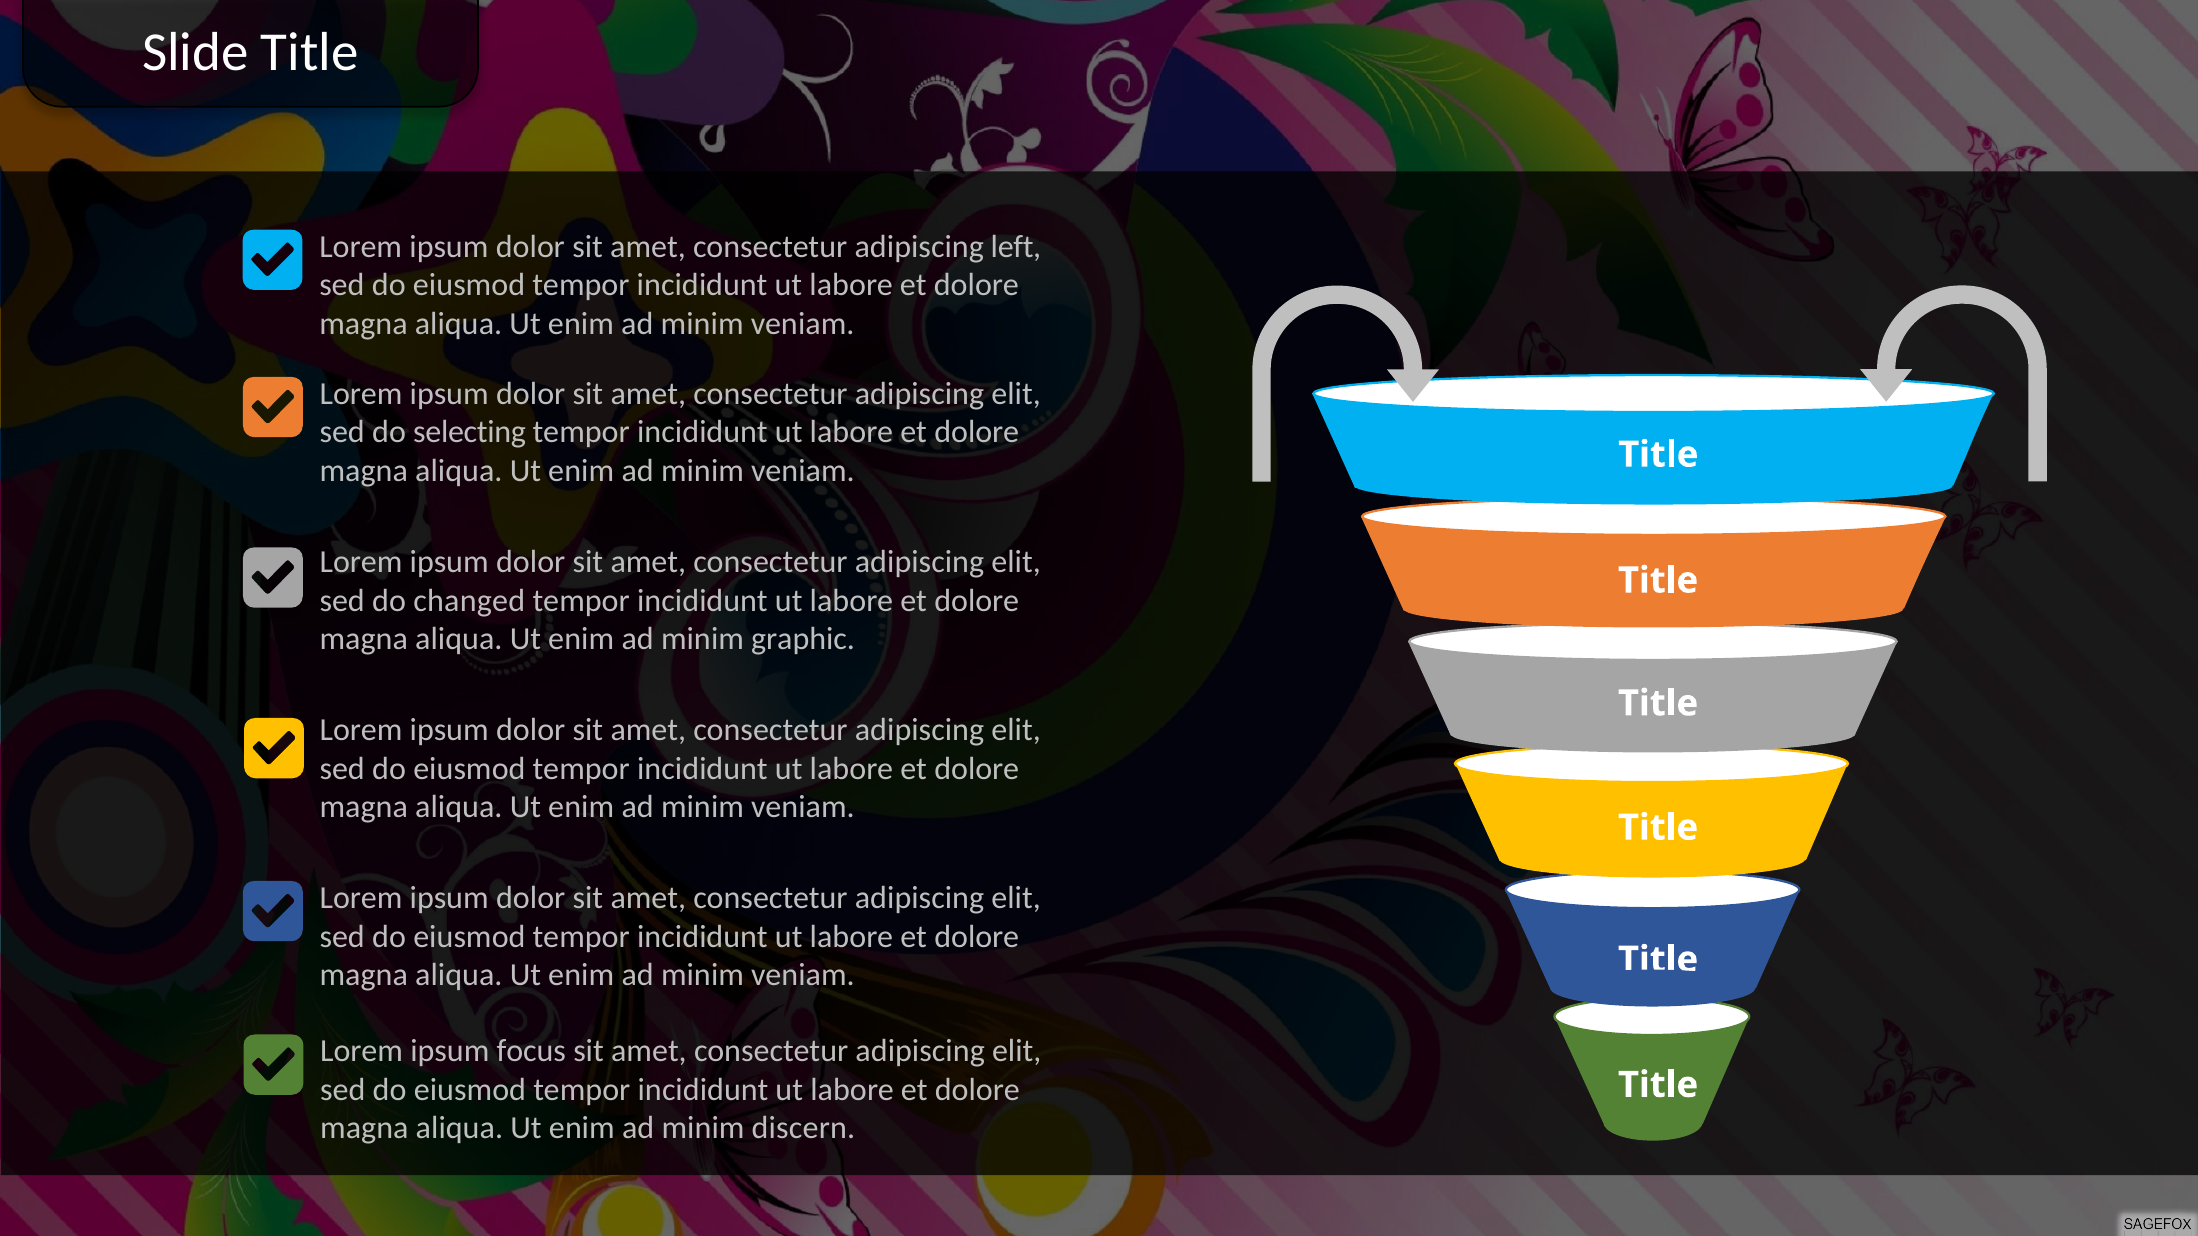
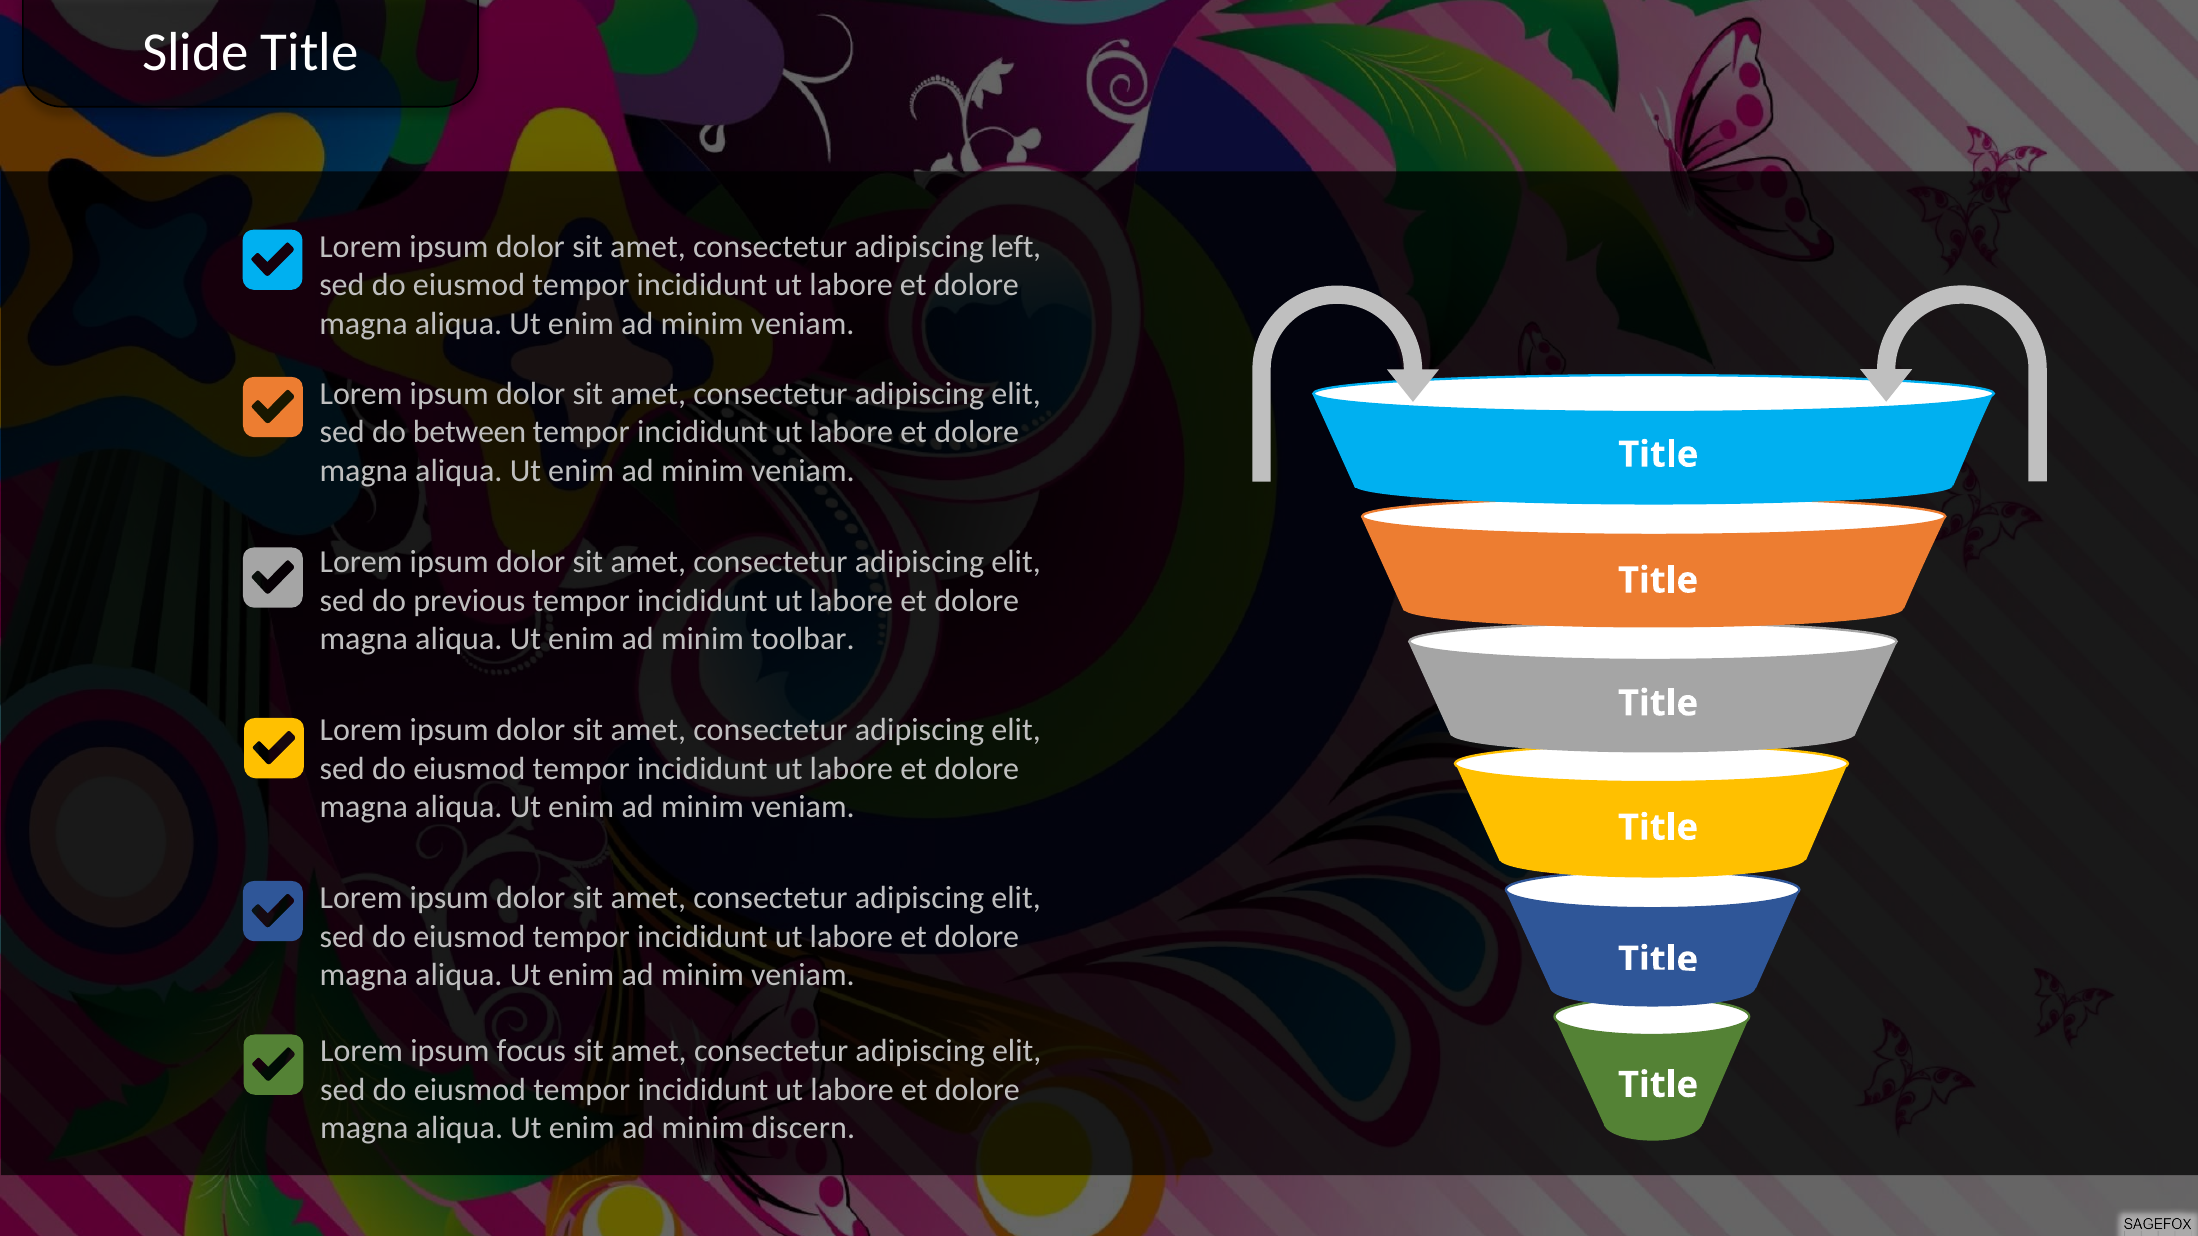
selecting: selecting -> between
changed: changed -> previous
graphic: graphic -> toolbar
